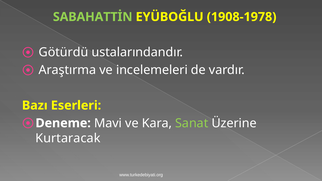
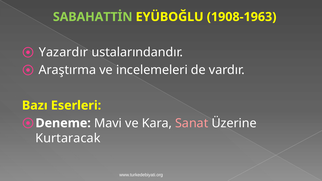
1908-1978: 1908-1978 -> 1908-1963
Götürdü: Götürdü -> Yazardır
Sanat colour: light green -> pink
